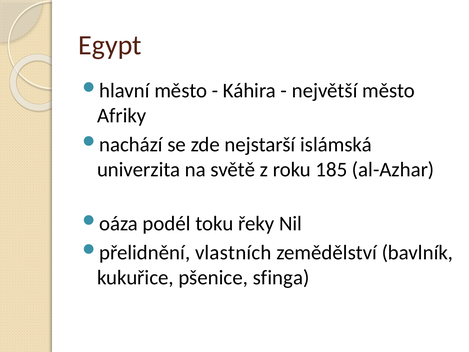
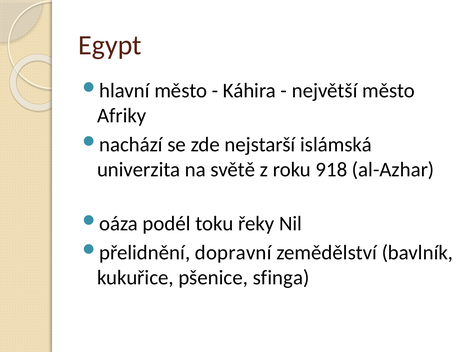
185: 185 -> 918
vlastních: vlastních -> dopravní
